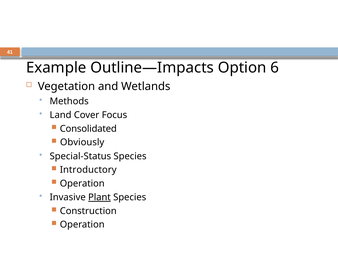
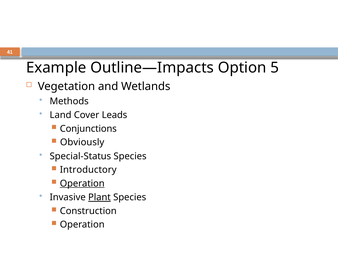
6: 6 -> 5
Focus: Focus -> Leads
Consolidated: Consolidated -> Conjunctions
Operation at (82, 183) underline: none -> present
